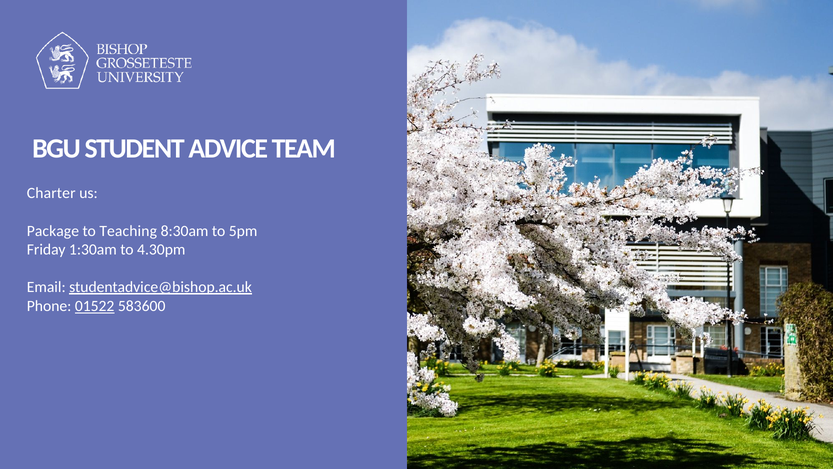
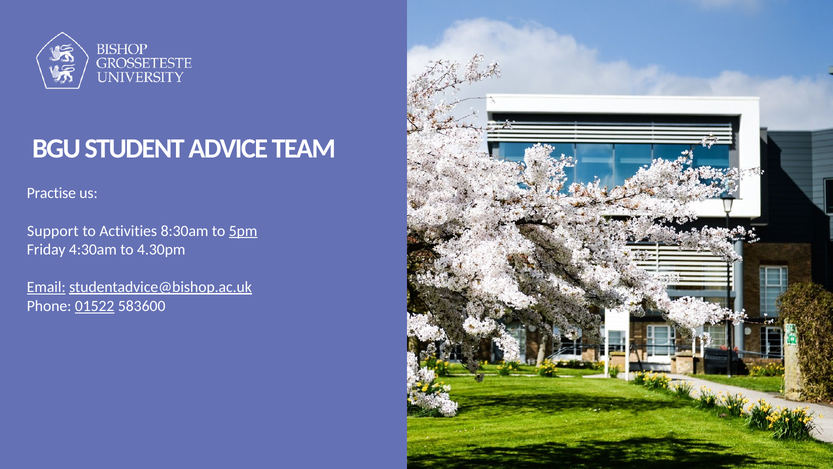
Charter: Charter -> Practise
Package: Package -> Support
Teaching: Teaching -> Activities
5pm underline: none -> present
1:30am: 1:30am -> 4:30am
Email underline: none -> present
